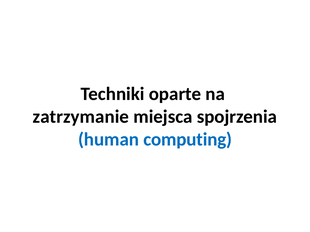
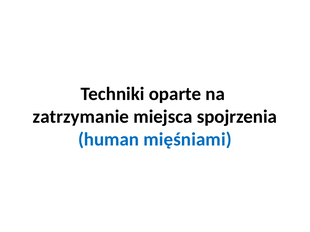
computing: computing -> mięśniami
